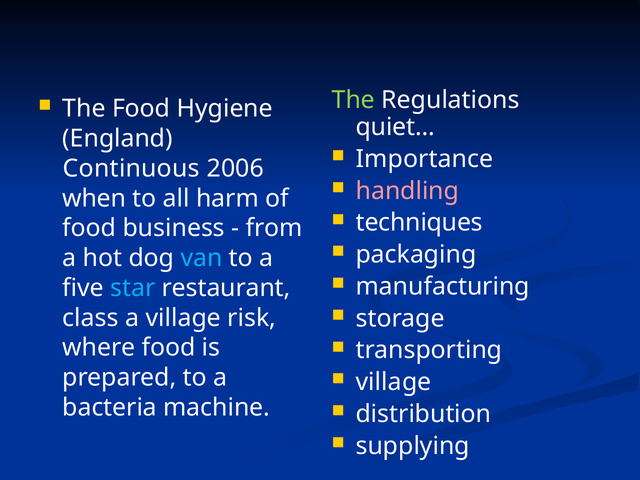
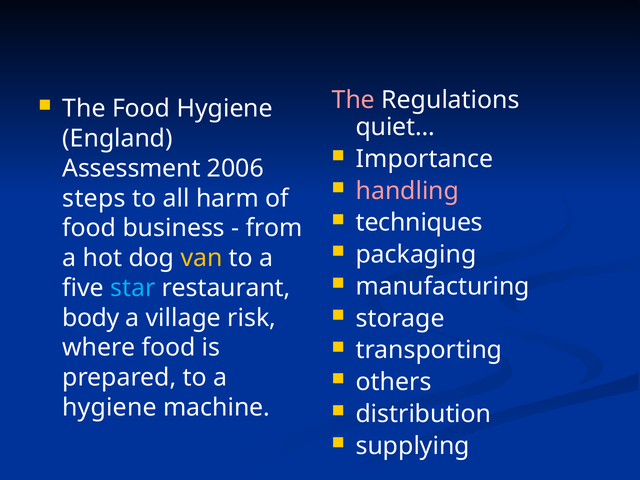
The at (353, 100) colour: light green -> pink
Continuous: Continuous -> Assessment
when: when -> steps
van colour: light blue -> yellow
class: class -> body
village at (394, 382): village -> others
bacteria at (110, 408): bacteria -> hygiene
